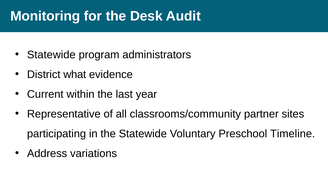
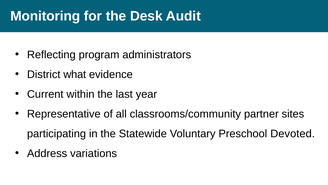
Statewide at (51, 55): Statewide -> Reflecting
Timeline: Timeline -> Devoted
